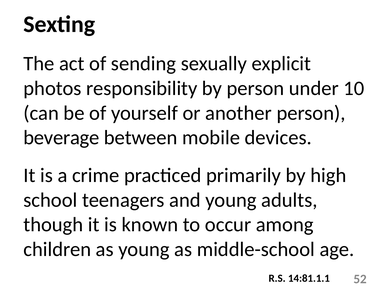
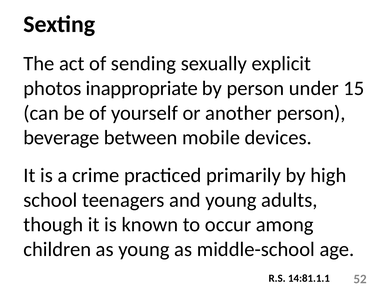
responsibility: responsibility -> inappropriate
10: 10 -> 15
